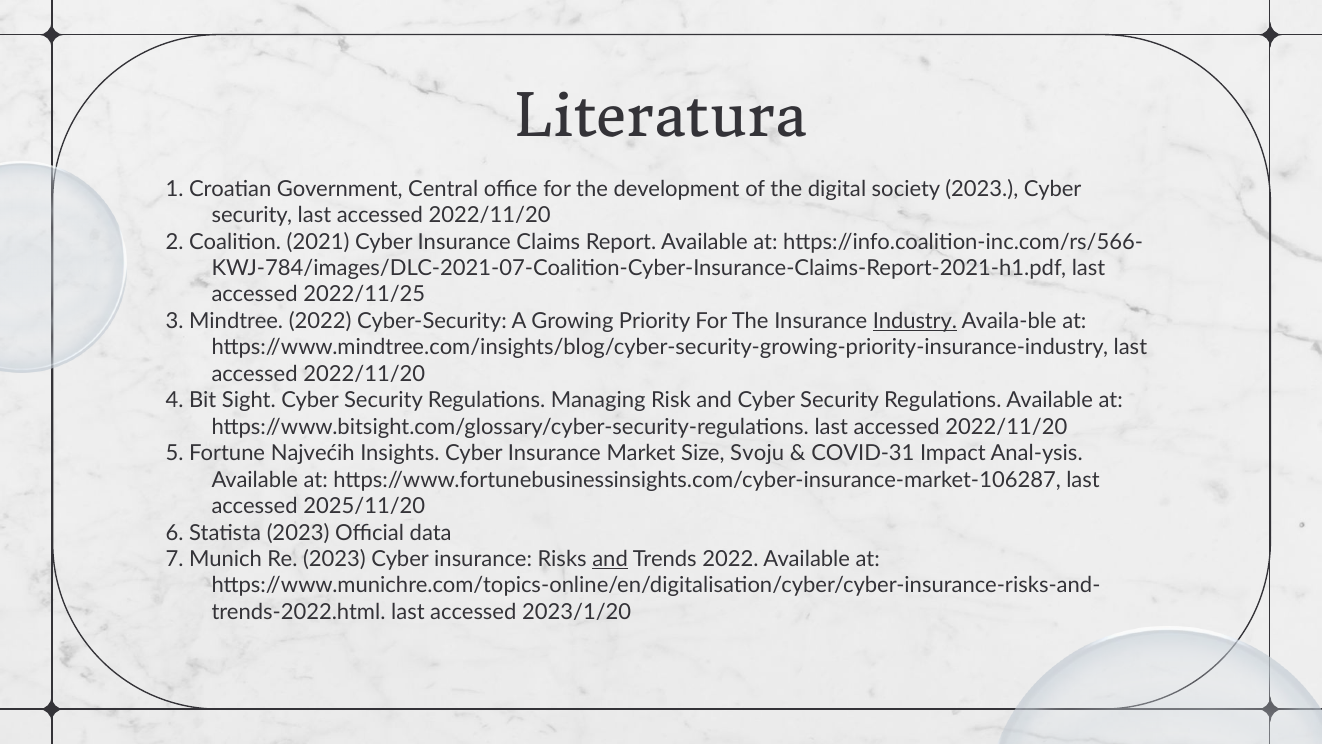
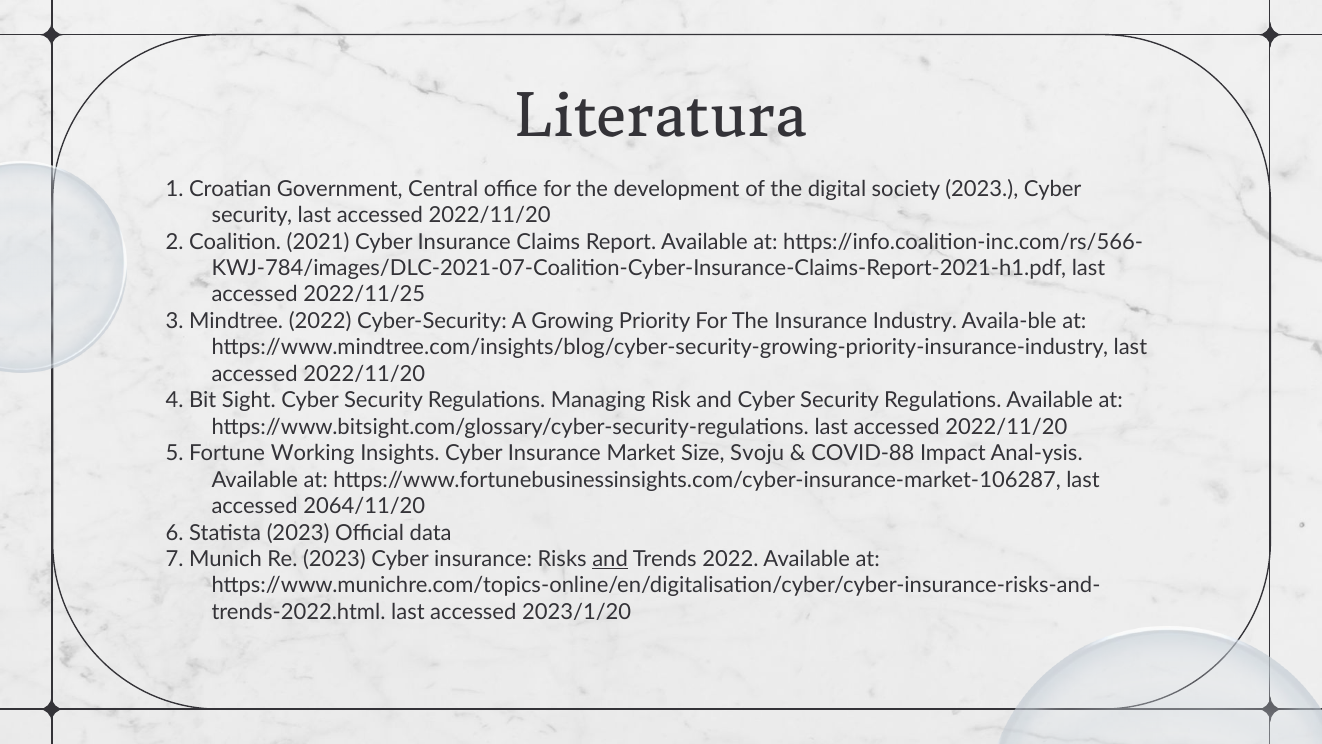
Industry underline: present -> none
Najvećih: Najvećih -> Working
COVID-31: COVID-31 -> COVID-88
2025/11/20: 2025/11/20 -> 2064/11/20
